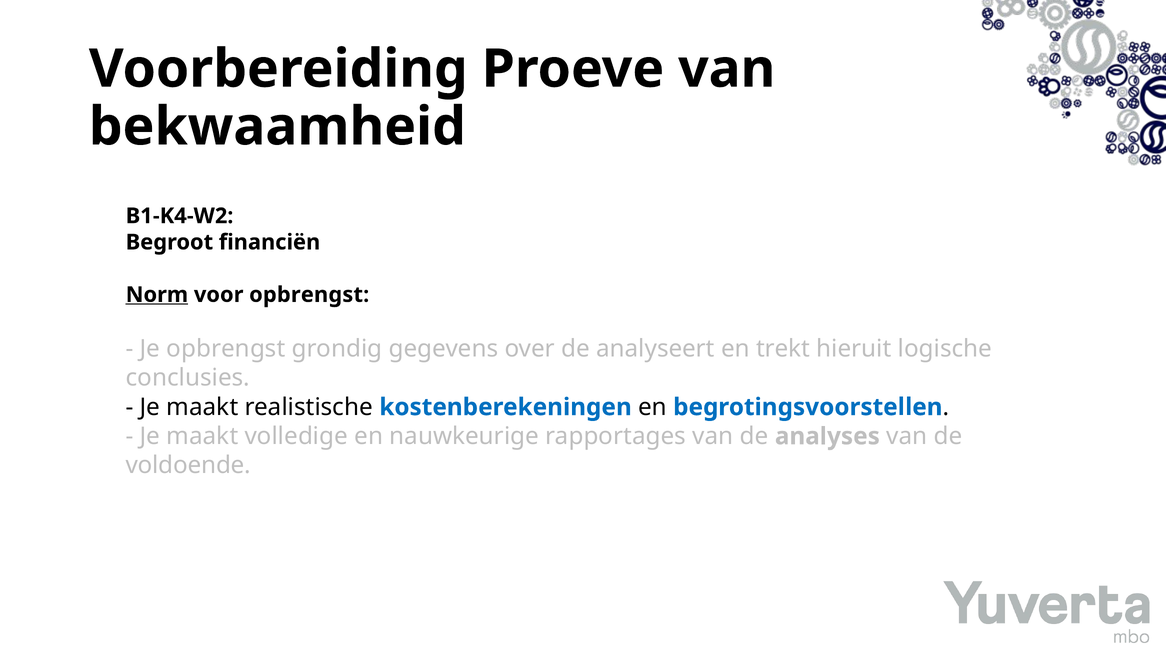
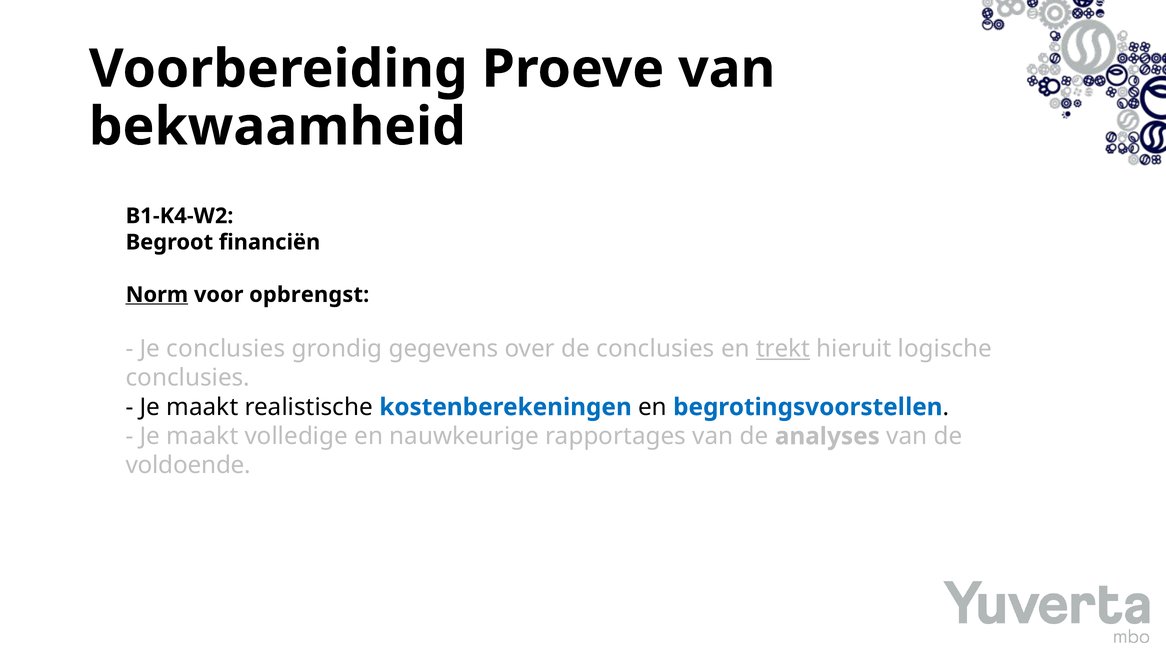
Je opbrengst: opbrengst -> conclusies
de analyseert: analyseert -> conclusies
trekt underline: none -> present
